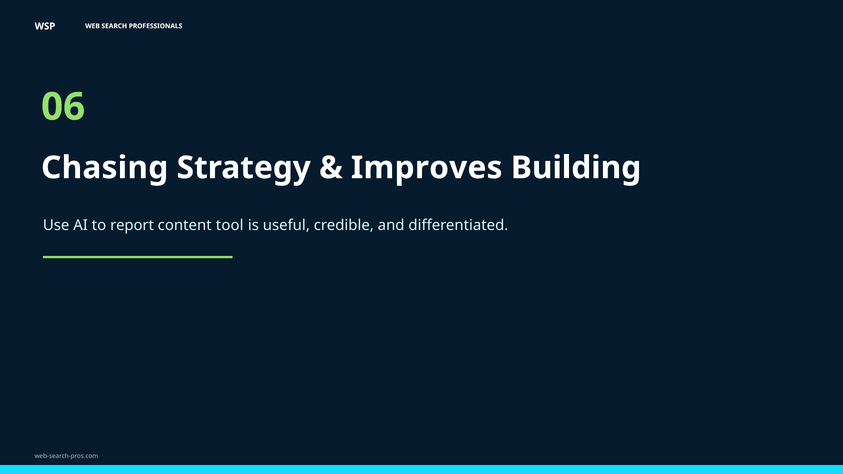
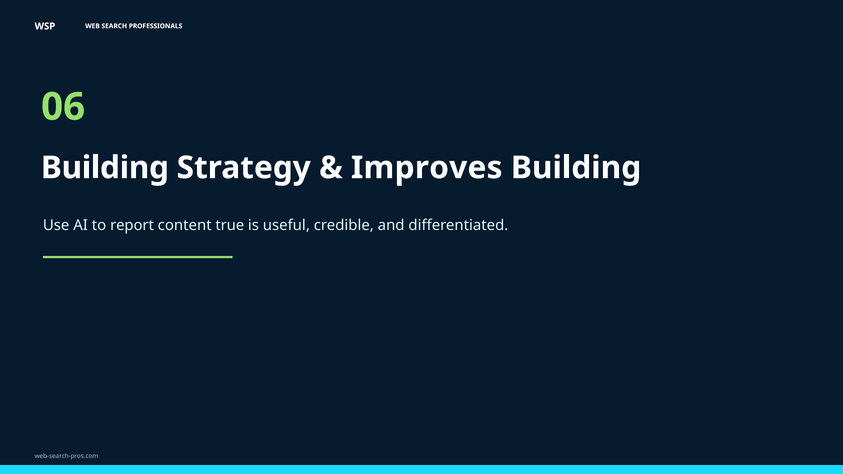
Chasing at (105, 168): Chasing -> Building
tool: tool -> true
